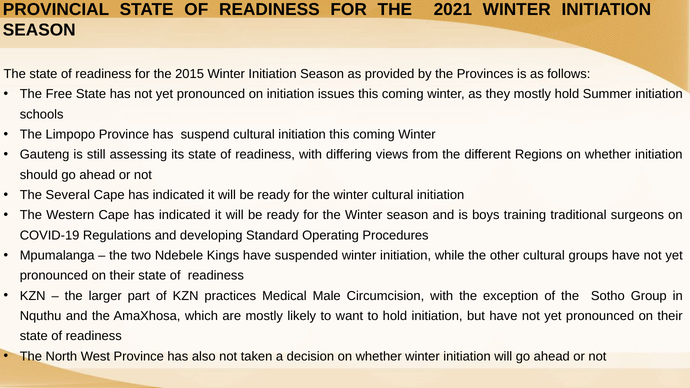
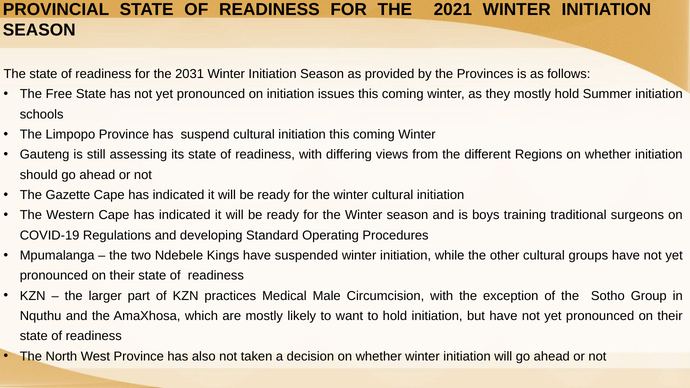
2015: 2015 -> 2031
Several: Several -> Gazette
